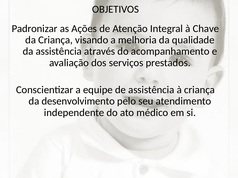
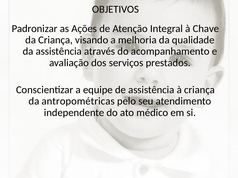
desenvolvimento: desenvolvimento -> antropométricas
